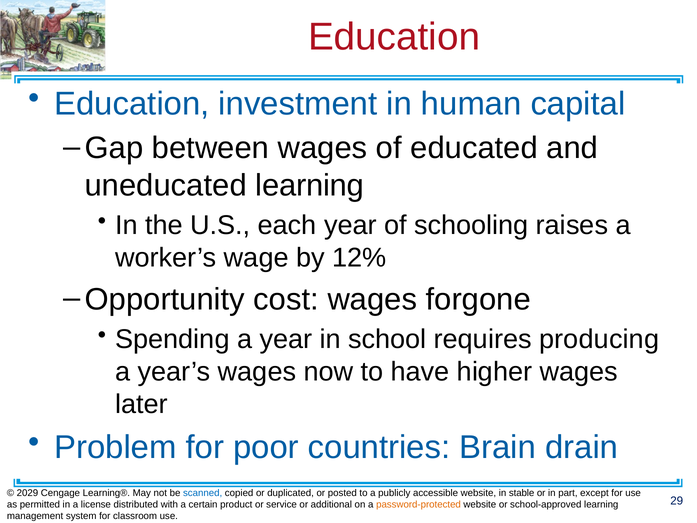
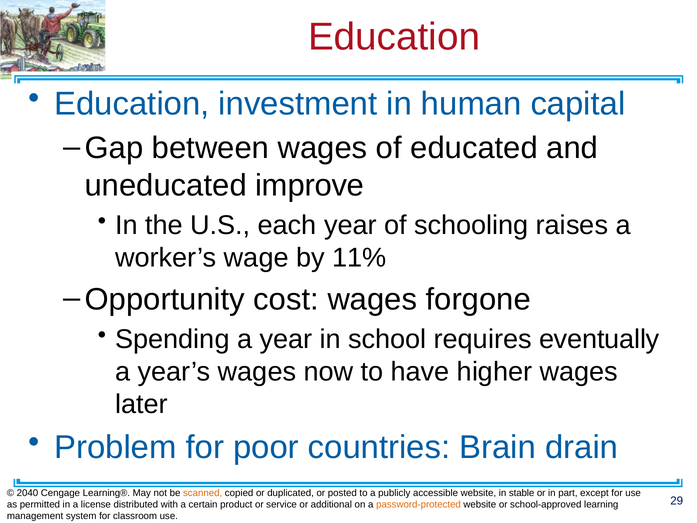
uneducated learning: learning -> improve
12%: 12% -> 11%
producing: producing -> eventually
2029: 2029 -> 2040
scanned colour: blue -> orange
